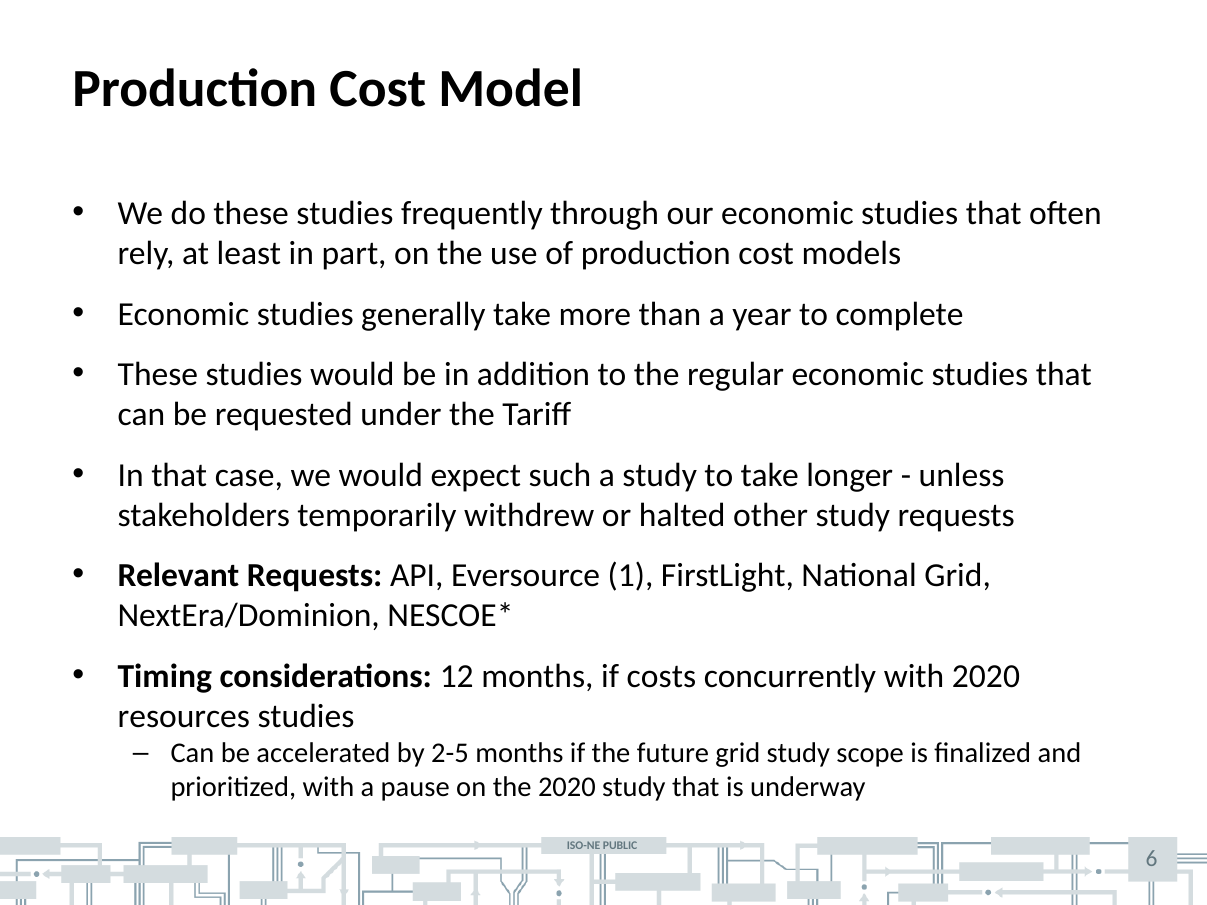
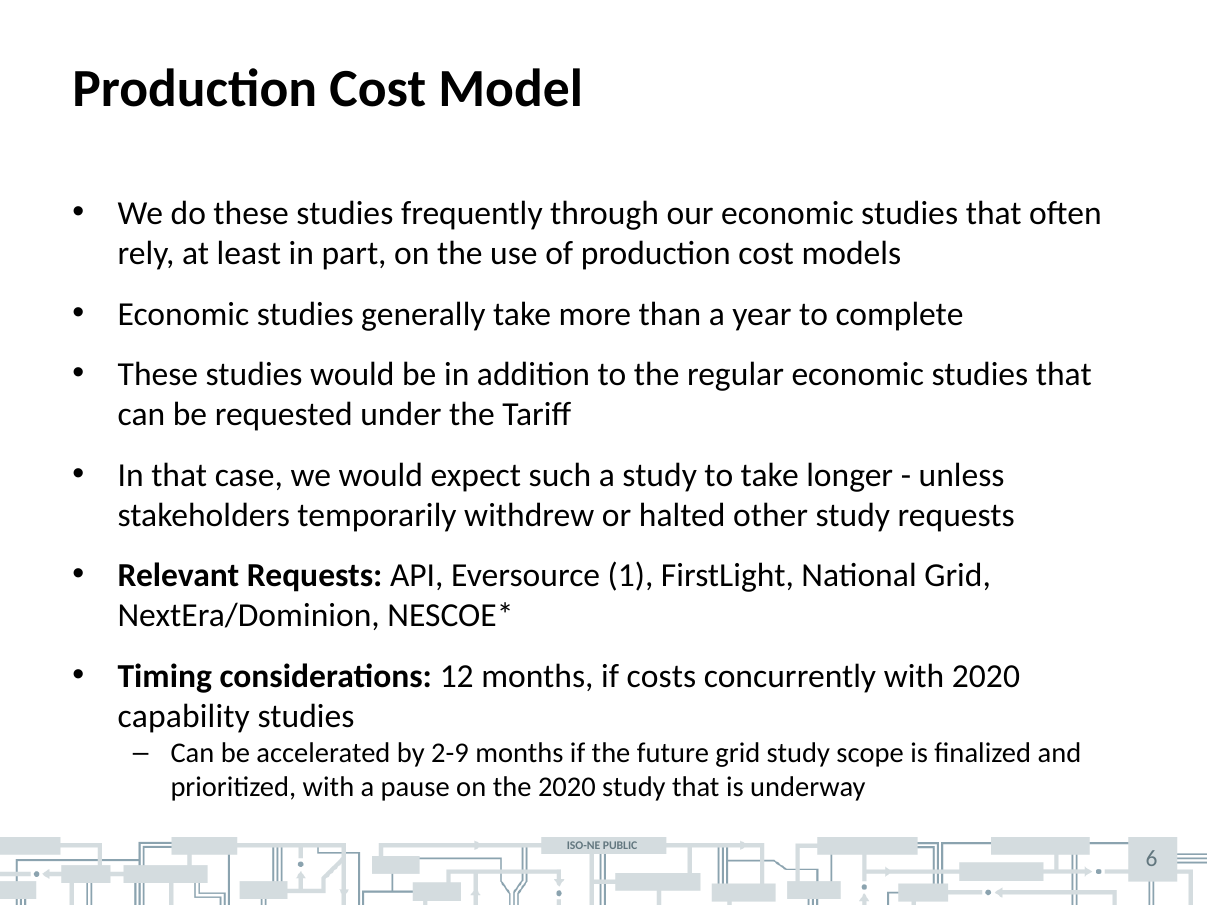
resources: resources -> capability
2-5: 2-5 -> 2-9
